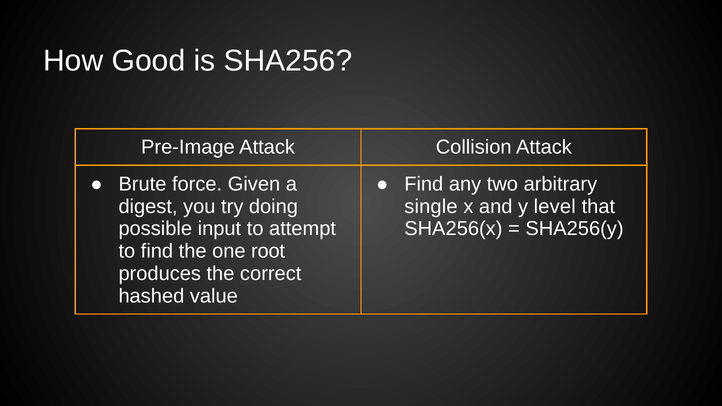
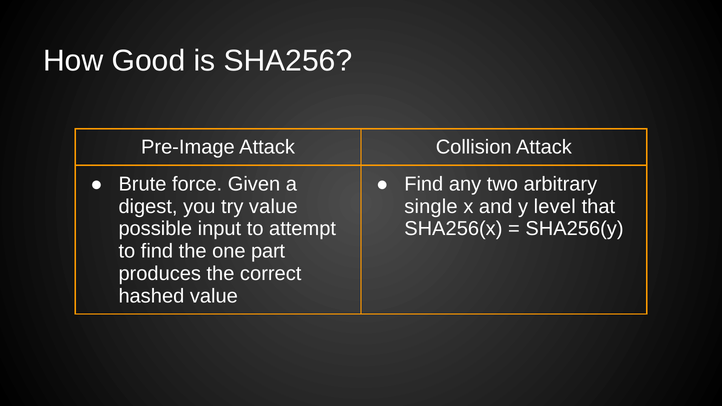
try doing: doing -> value
root: root -> part
